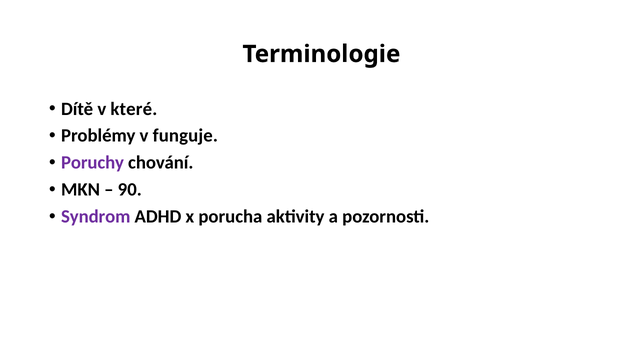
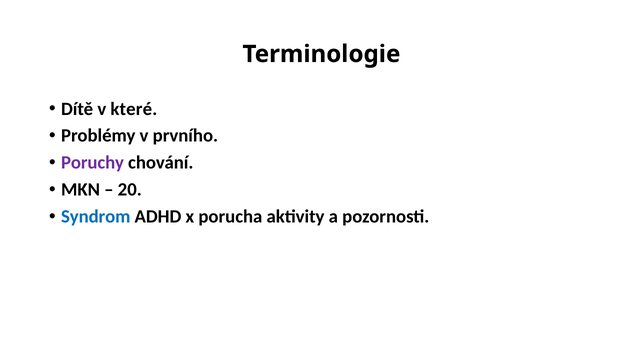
funguje: funguje -> prvního
90: 90 -> 20
Syndrom colour: purple -> blue
